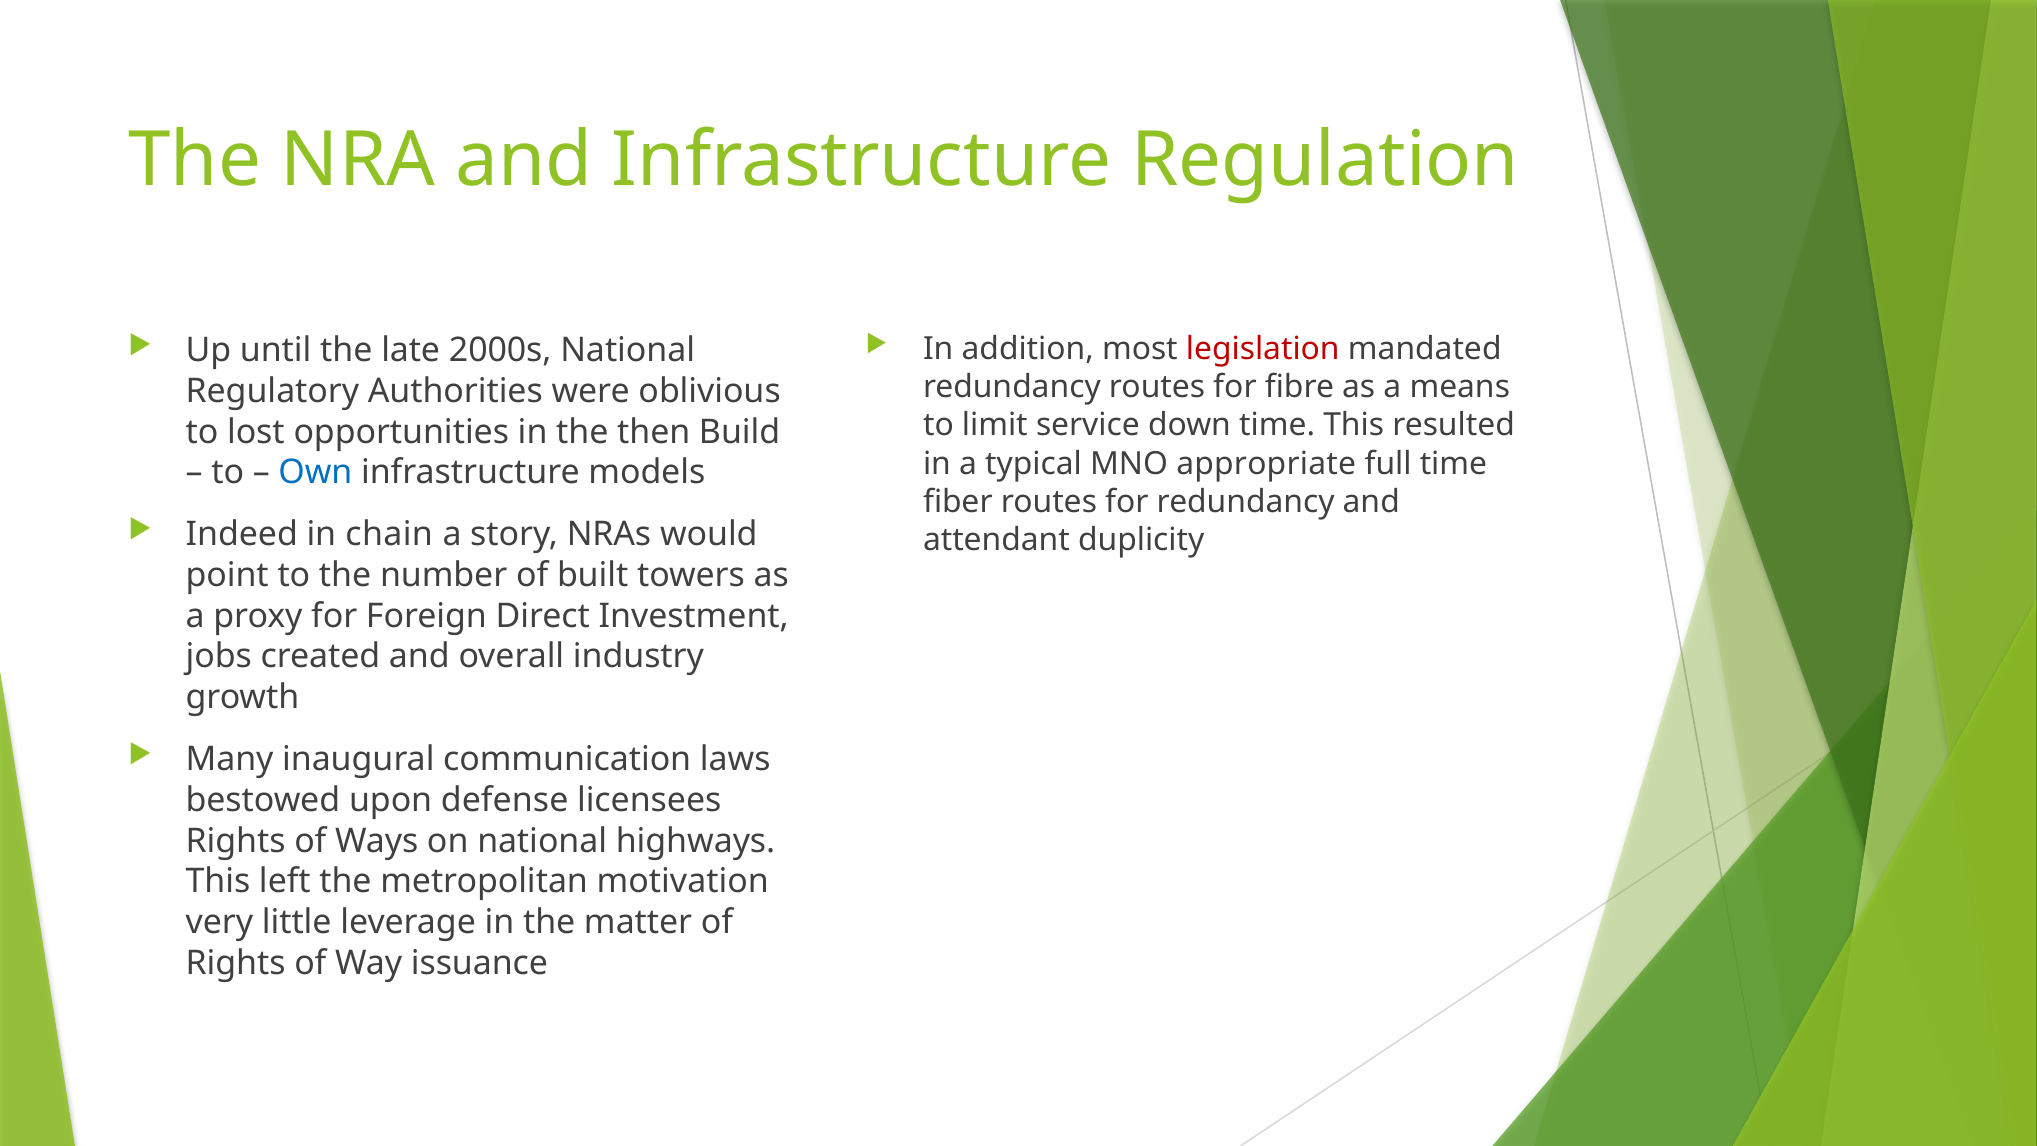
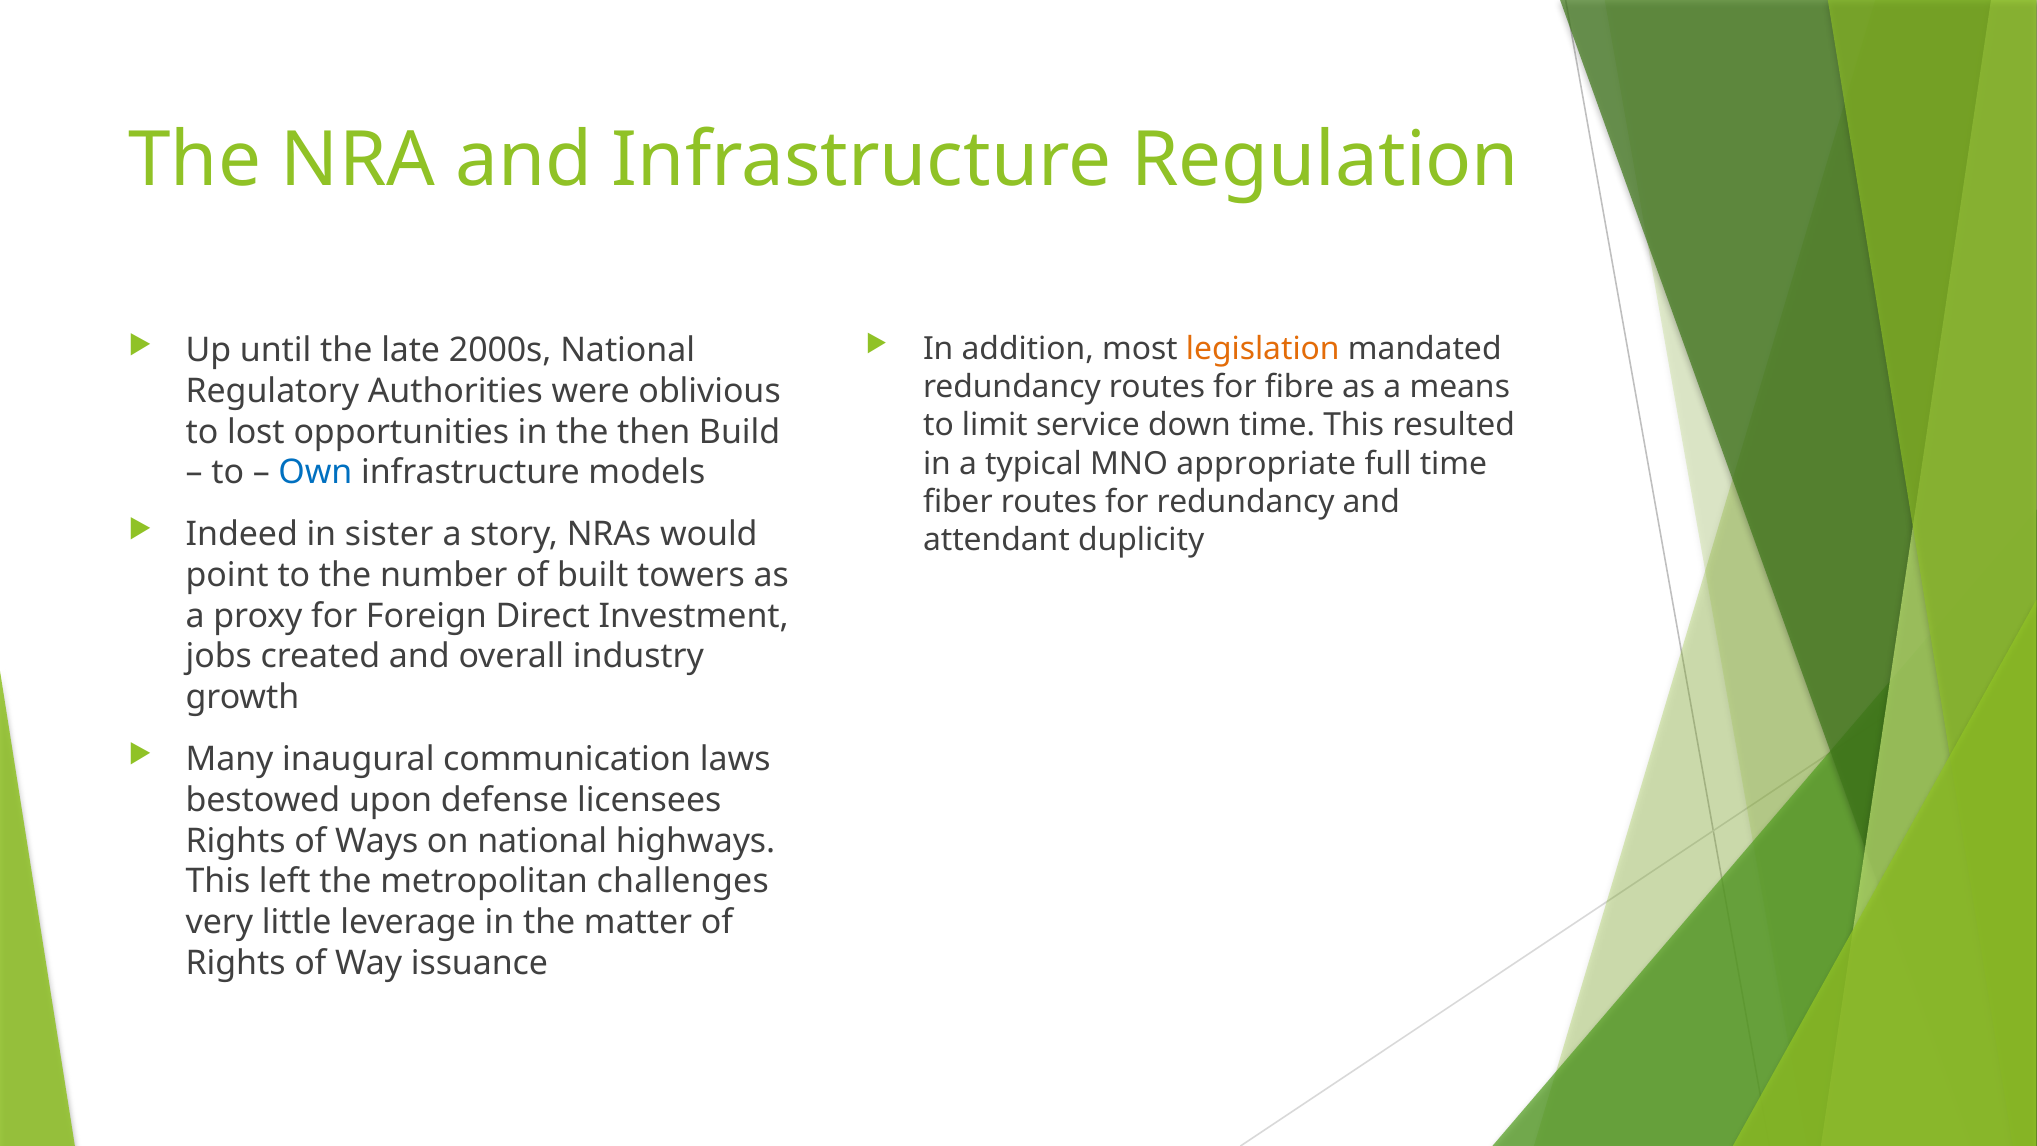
legislation colour: red -> orange
chain: chain -> sister
motivation: motivation -> challenges
